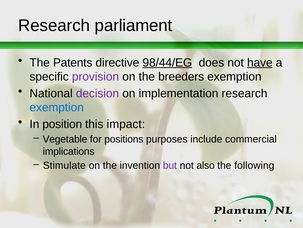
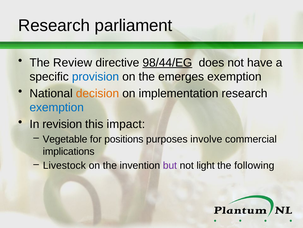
Patents: Patents -> Review
have underline: present -> none
provision colour: purple -> blue
breeders: breeders -> emerges
decision colour: purple -> orange
position: position -> revision
include: include -> involve
Stimulate: Stimulate -> Livestock
also: also -> light
